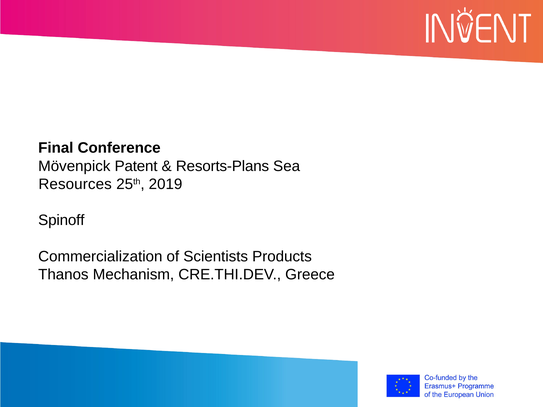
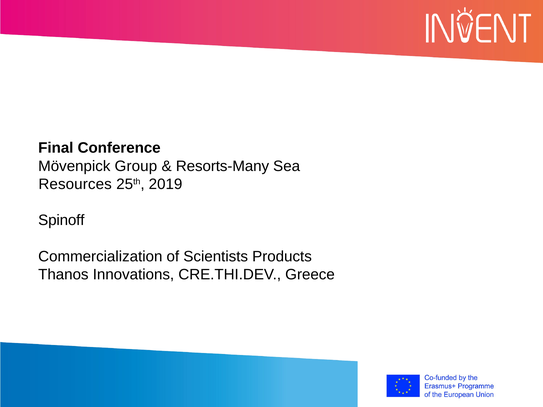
Patent: Patent -> Group
Resorts-Plans: Resorts-Plans -> Resorts-Many
Mechanism: Mechanism -> Innovations
